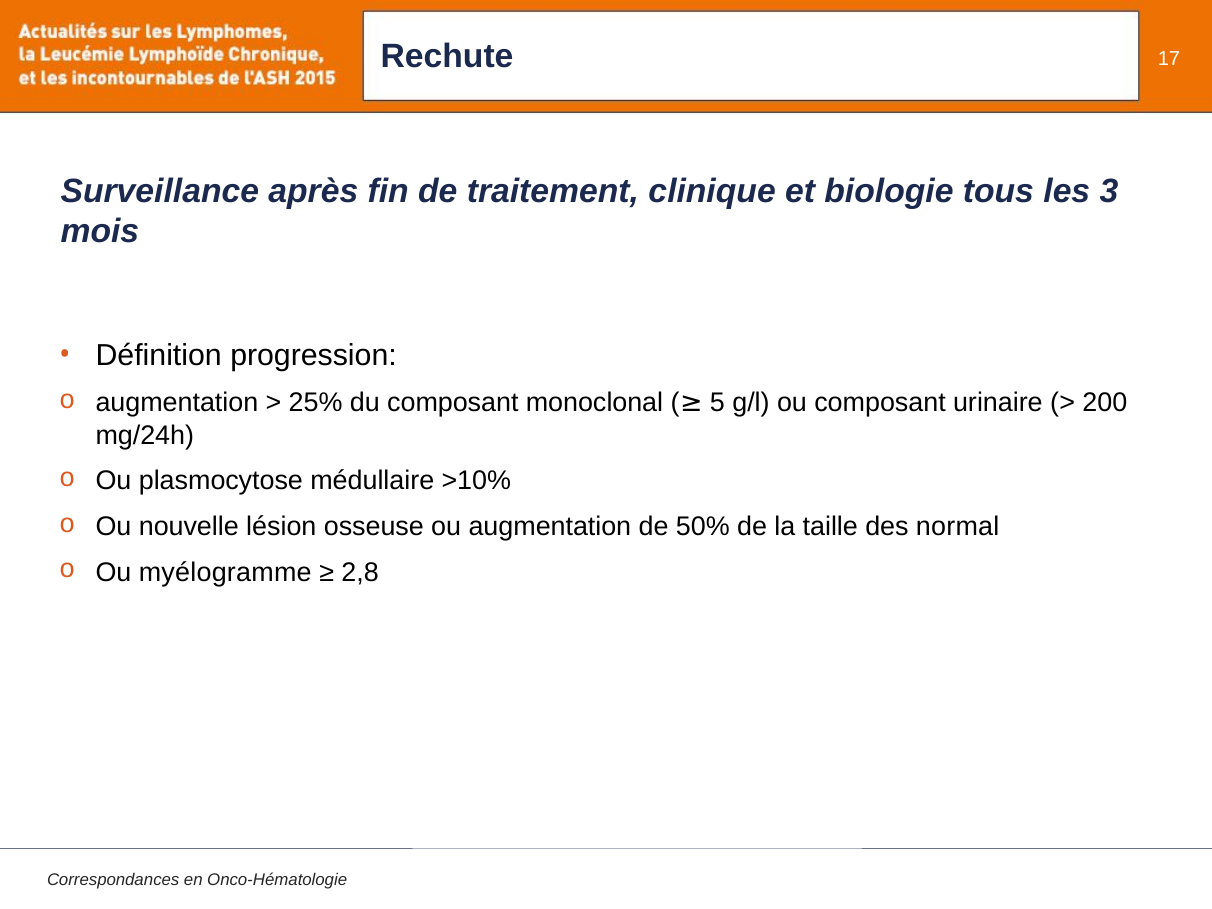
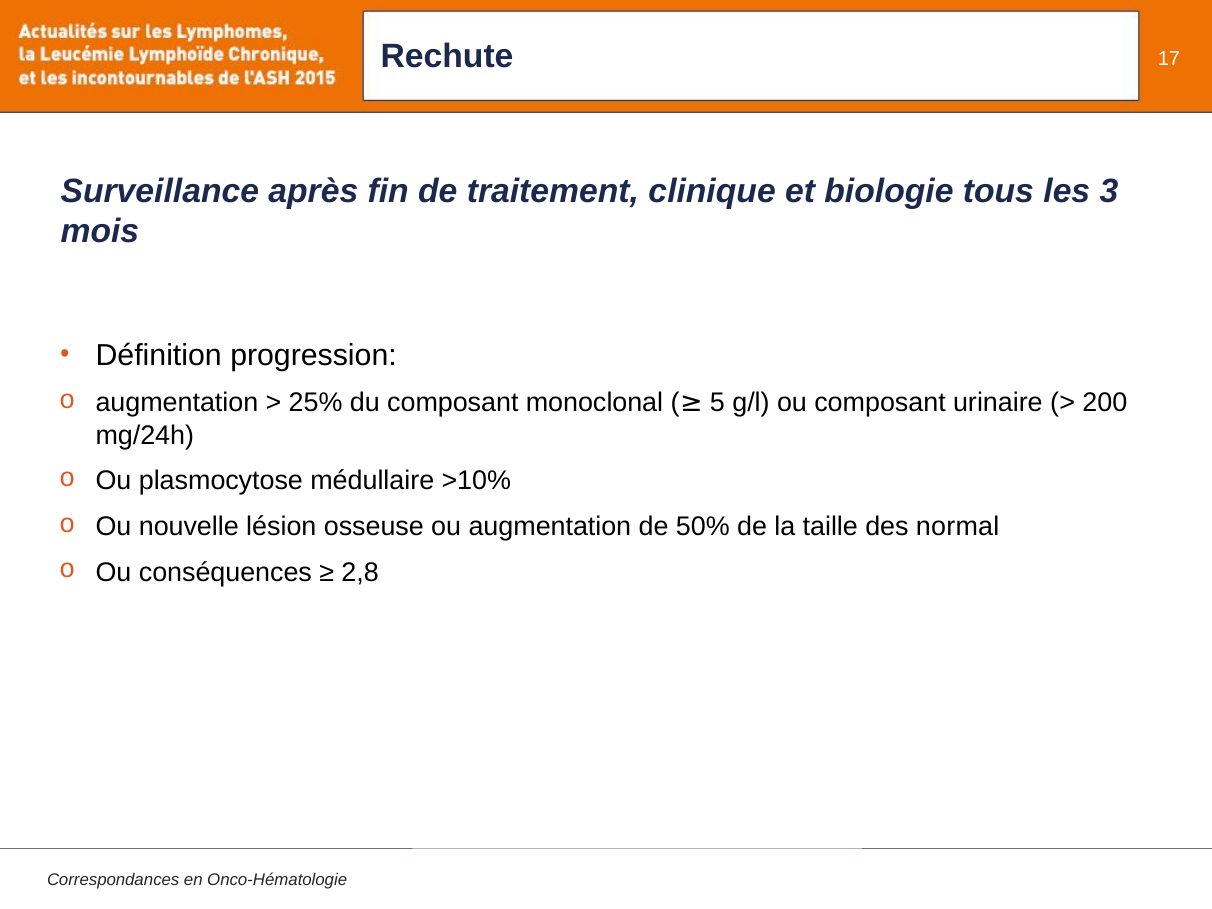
myélogramme: myélogramme -> conséquences
